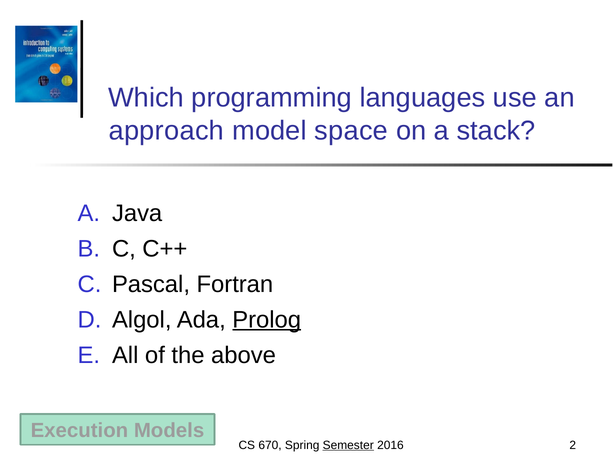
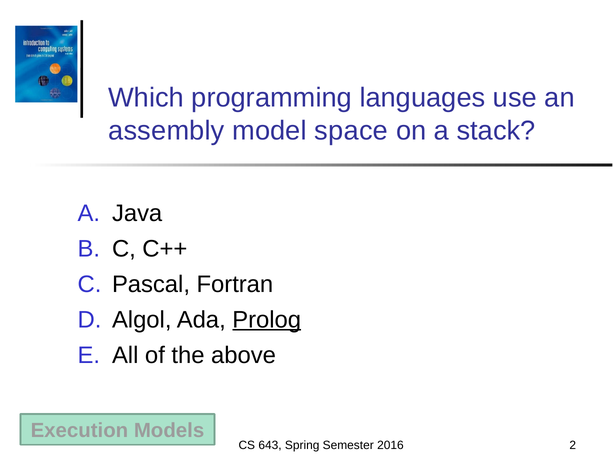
approach: approach -> assembly
670: 670 -> 643
Semester underline: present -> none
